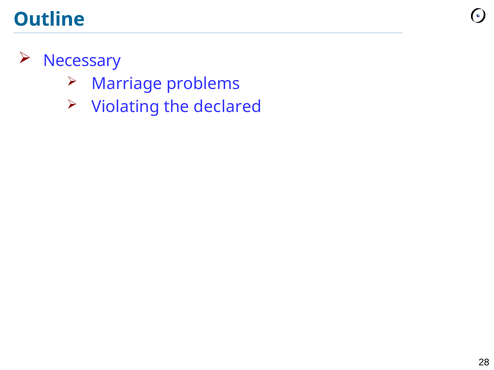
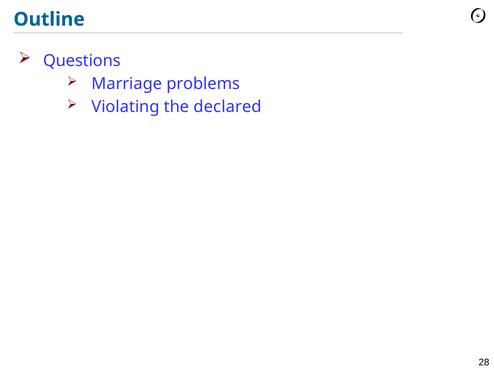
Necessary: Necessary -> Questions
